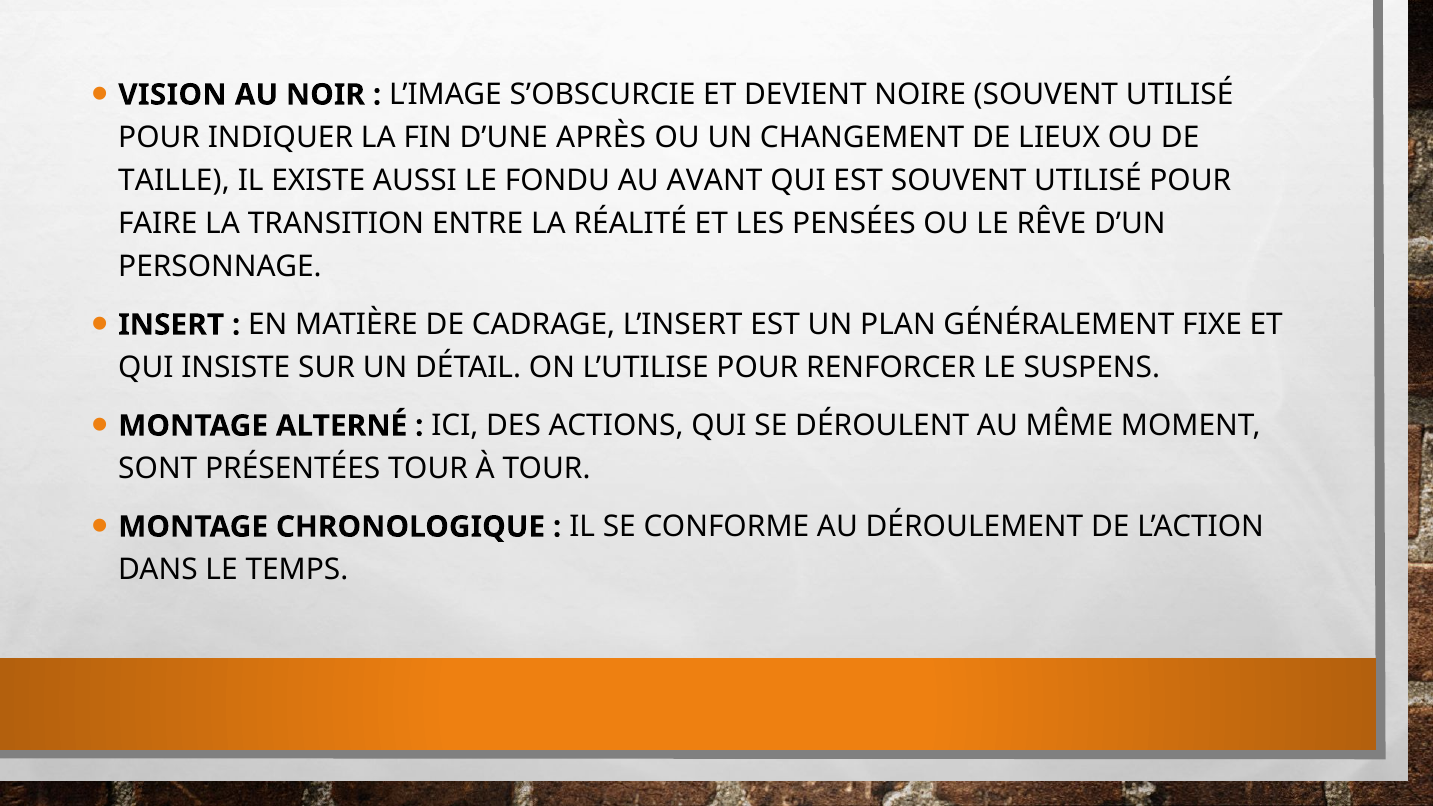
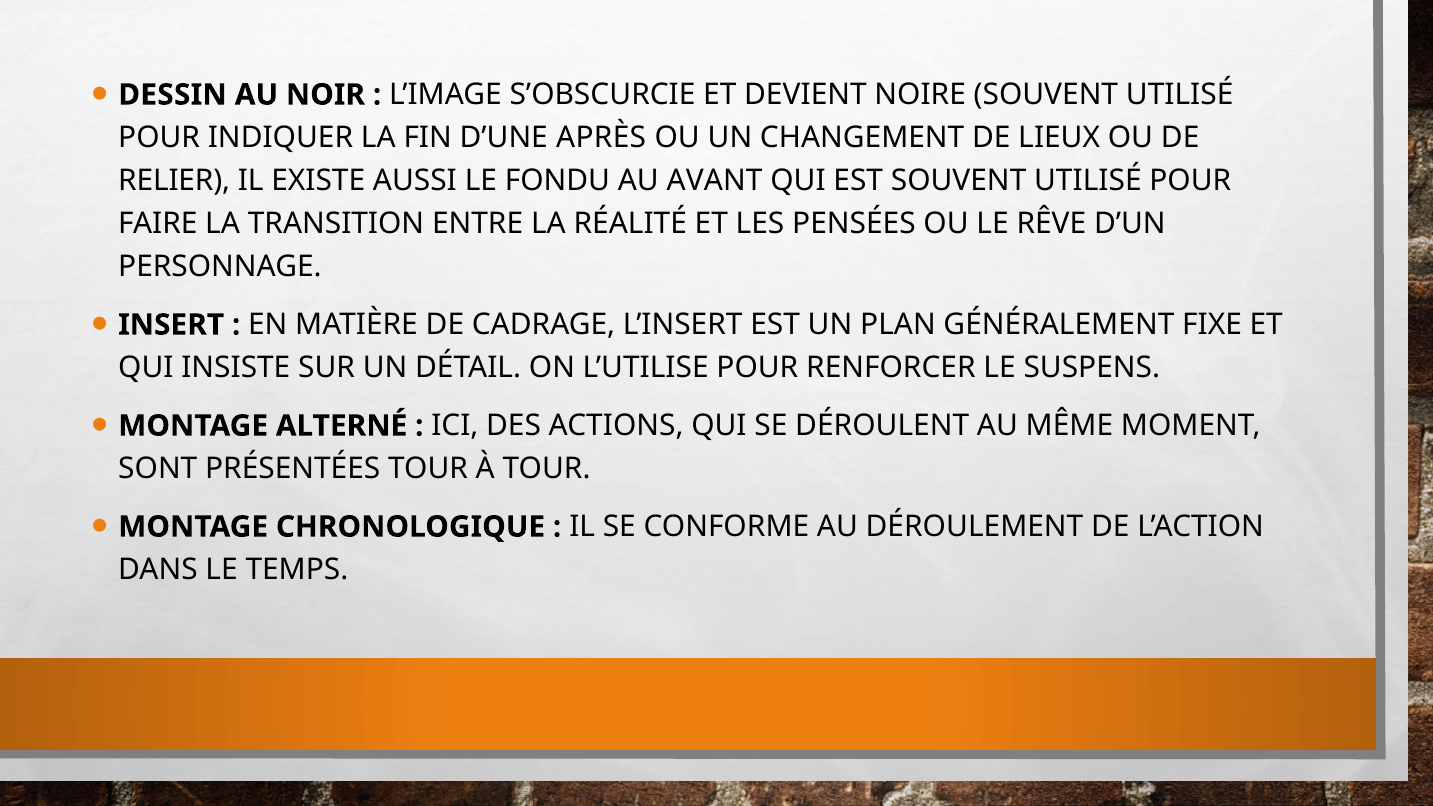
VISION: VISION -> DESSIN
TAILLE: TAILLE -> RELIER
